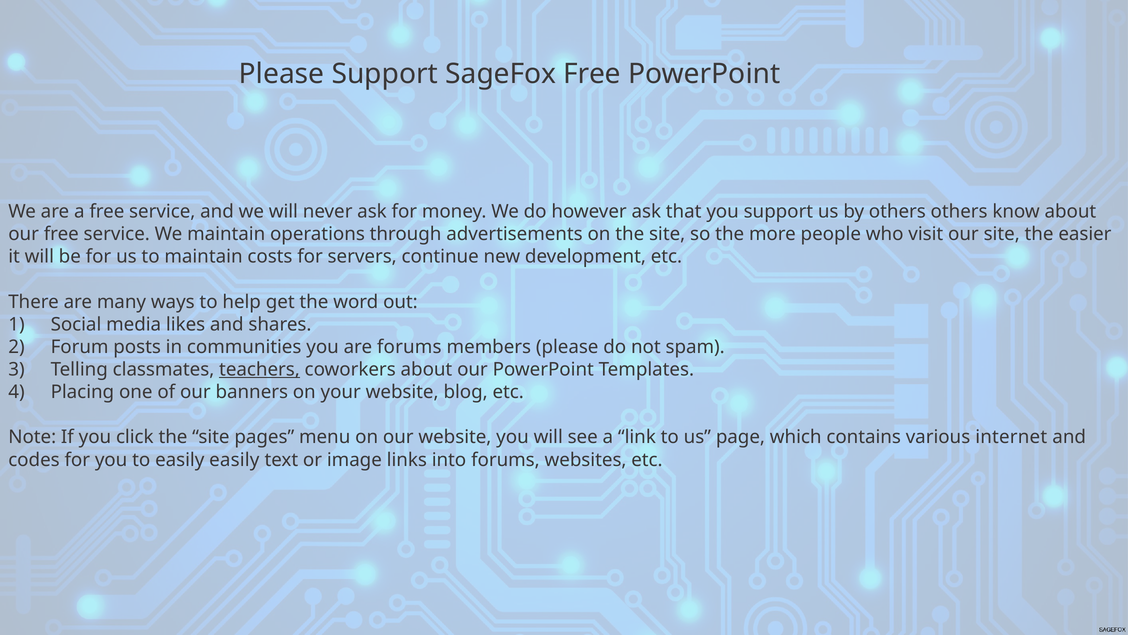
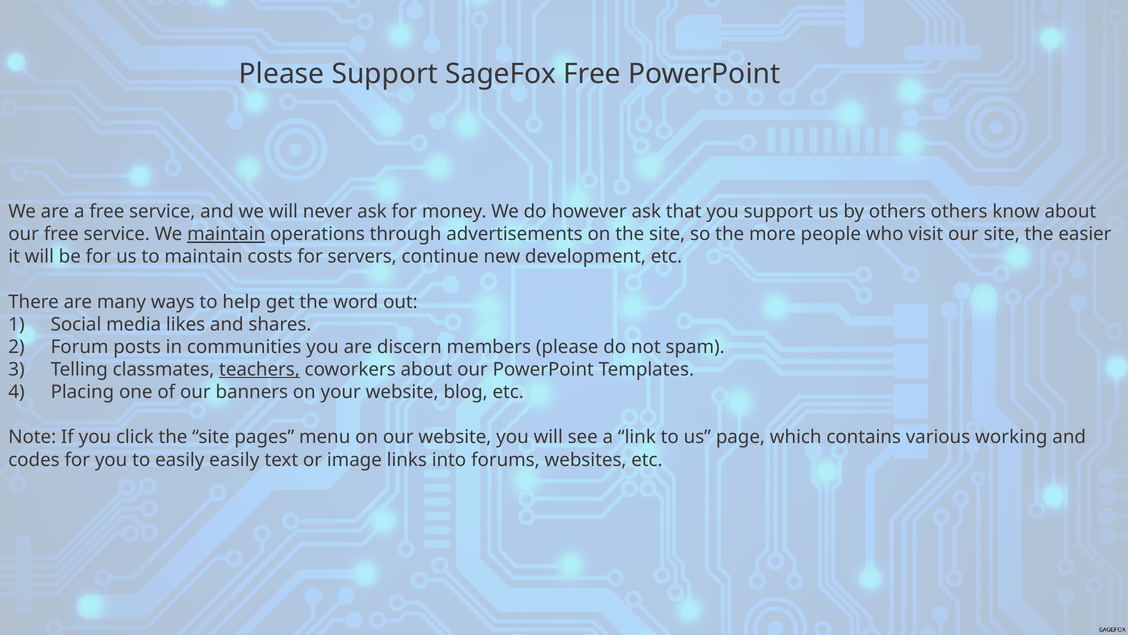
maintain at (226, 234) underline: none -> present
are forums: forums -> discern
internet: internet -> working
